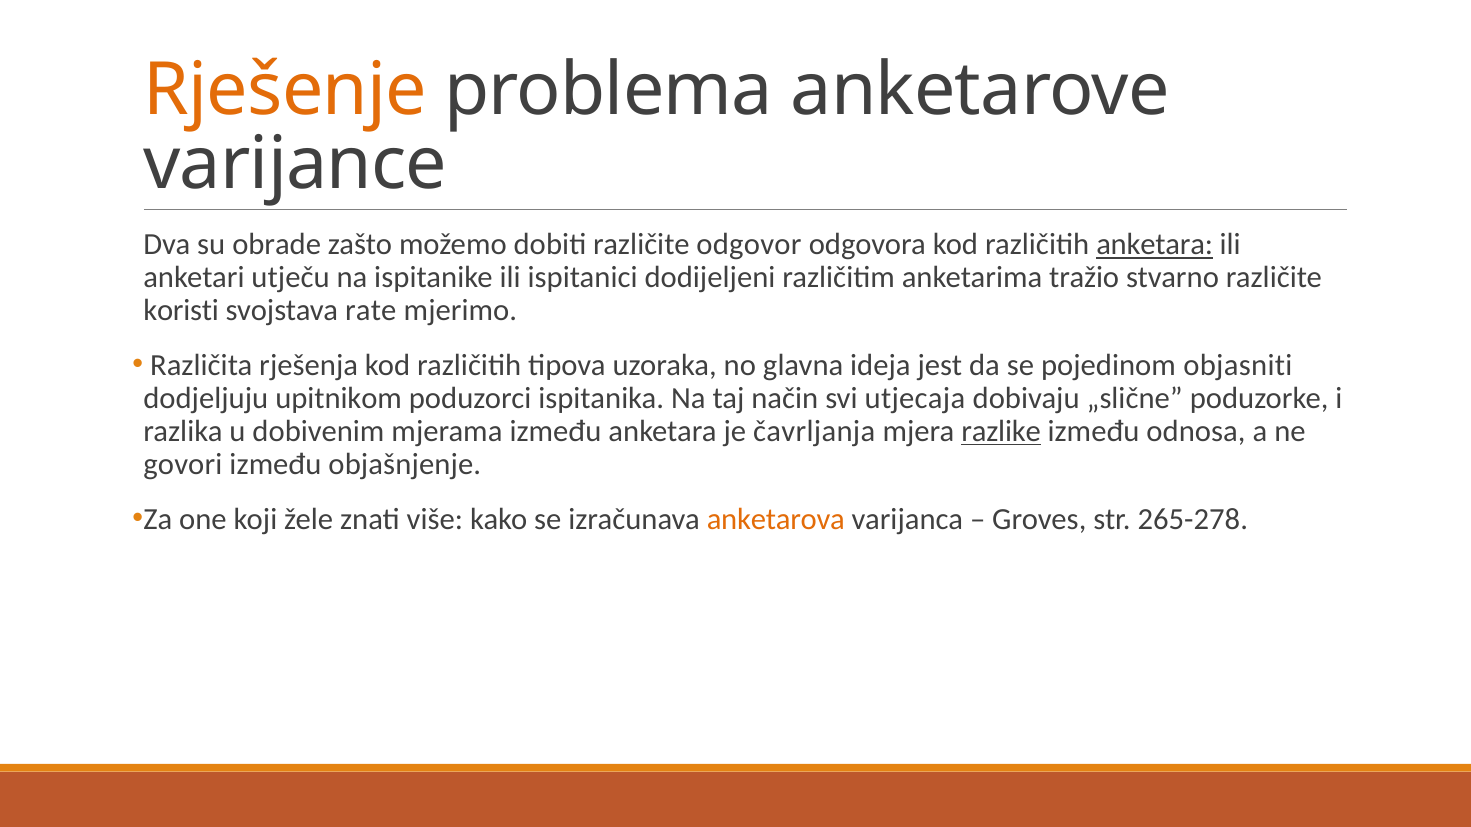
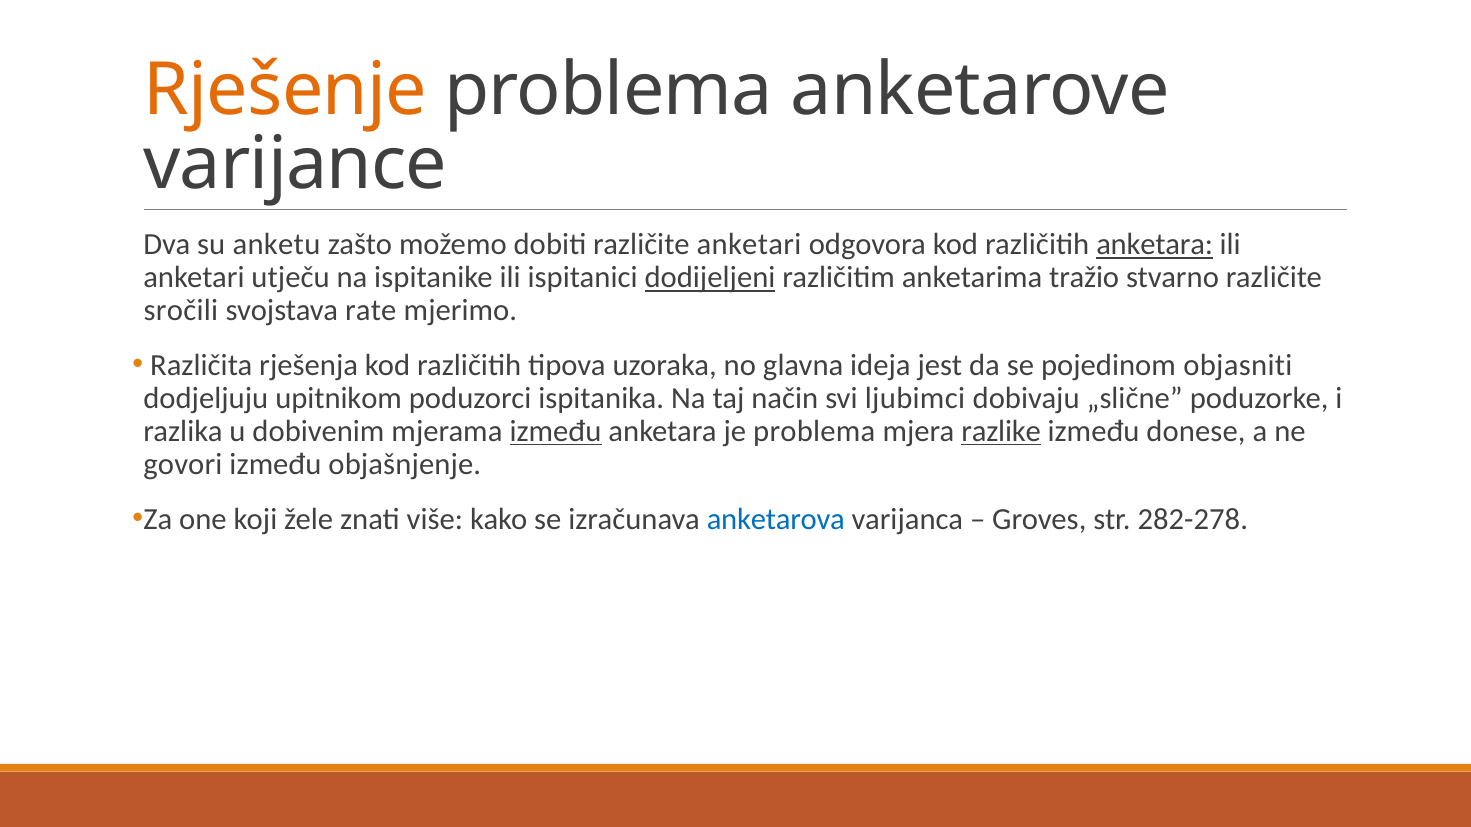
obrade: obrade -> anketu
različite odgovor: odgovor -> anketari
dodijeljeni underline: none -> present
koristi: koristi -> sročili
utjecaja: utjecaja -> ljubimci
između at (555, 432) underline: none -> present
je čavrljanja: čavrljanja -> problema
odnosa: odnosa -> donese
anketarova colour: orange -> blue
265-278: 265-278 -> 282-278
